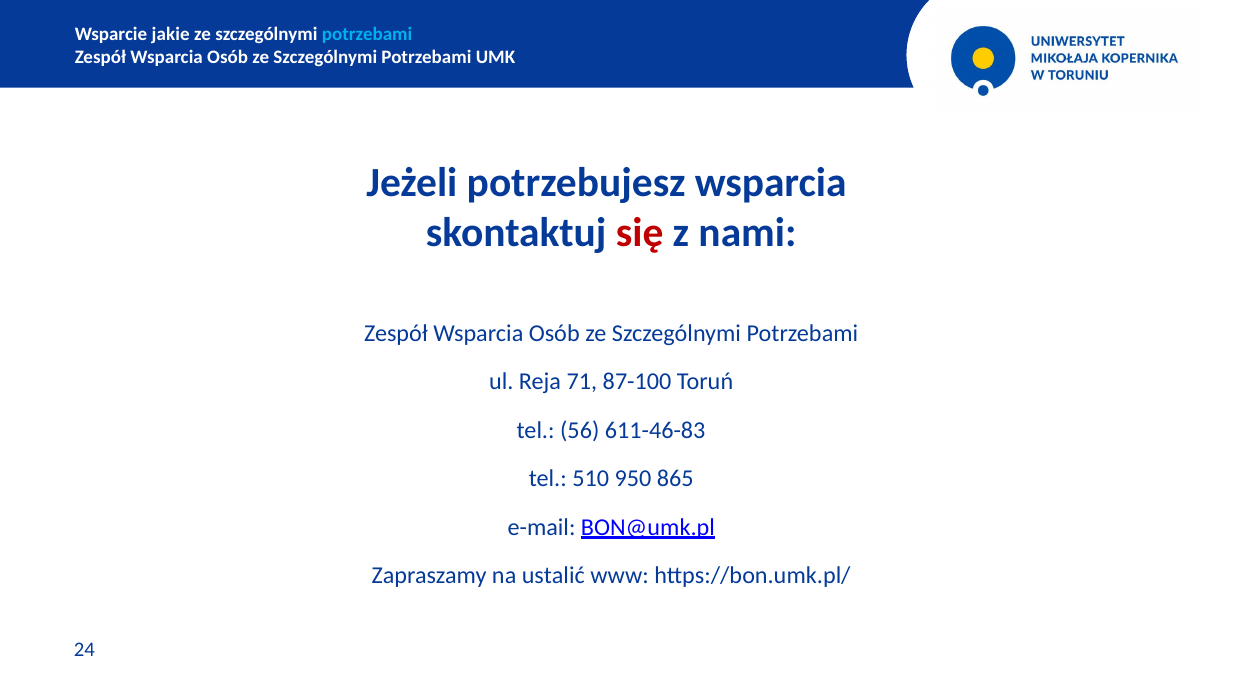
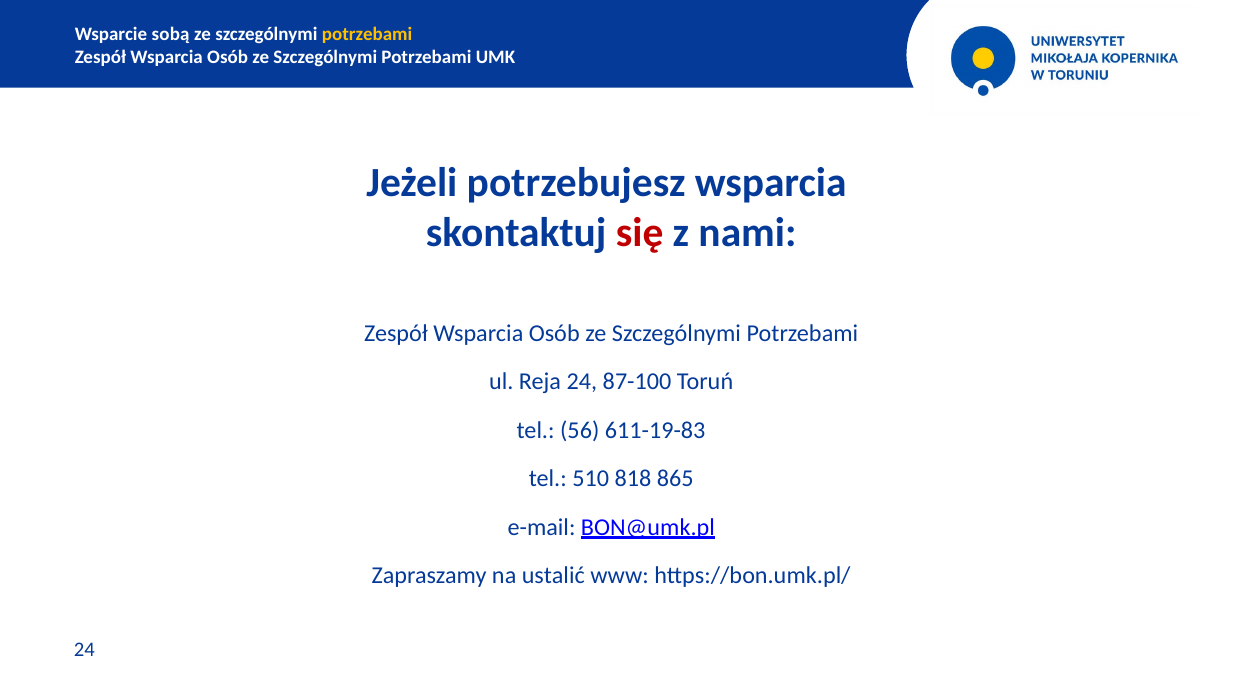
jakie: jakie -> sobą
potrzebami at (367, 34) colour: light blue -> yellow
Reja 71: 71 -> 24
611-46-83: 611-46-83 -> 611-19-83
950: 950 -> 818
